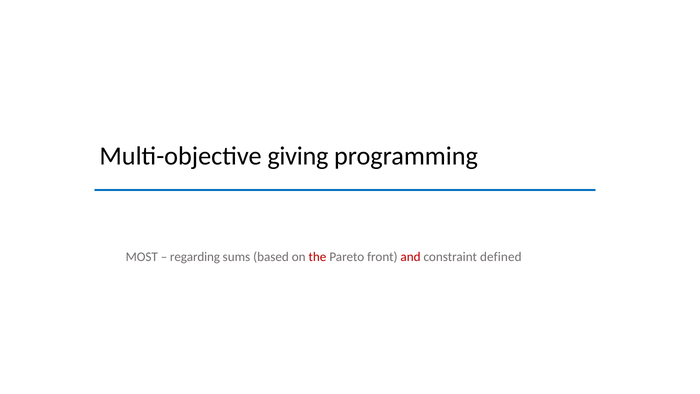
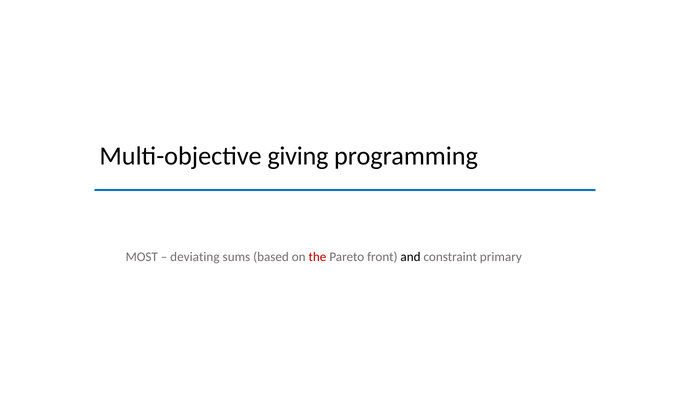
regarding: regarding -> deviating
and colour: red -> black
defined: defined -> primary
